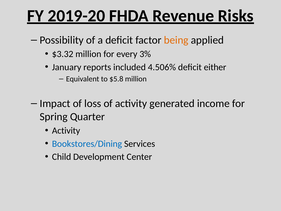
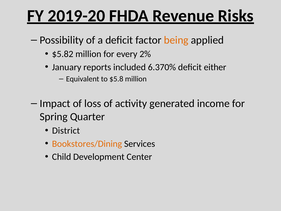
$3.32: $3.32 -> $5.82
3%: 3% -> 2%
4.506%: 4.506% -> 6.370%
Activity at (66, 130): Activity -> District
Bookstores/Dining colour: blue -> orange
